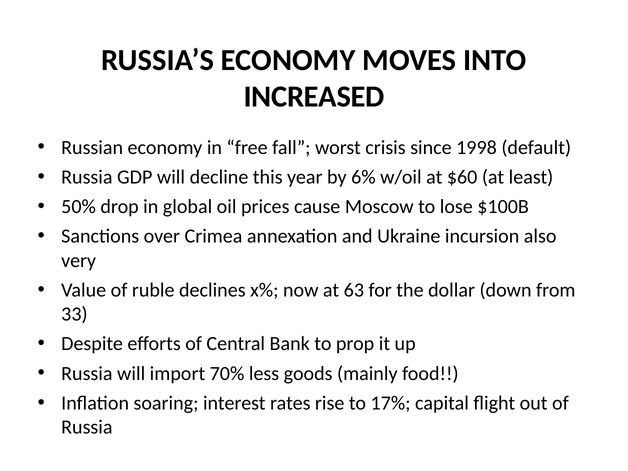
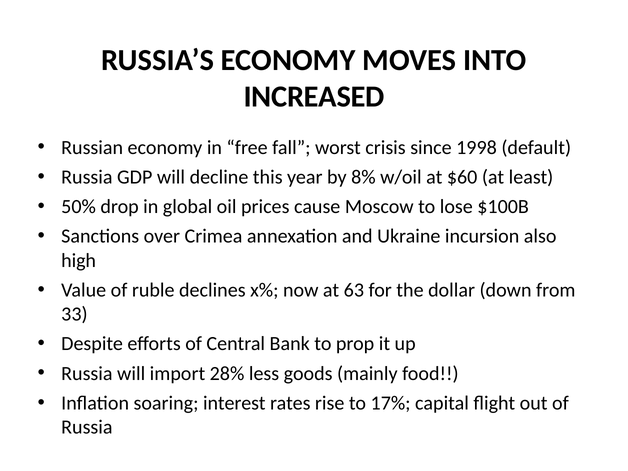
6%: 6% -> 8%
very: very -> high
70%: 70% -> 28%
